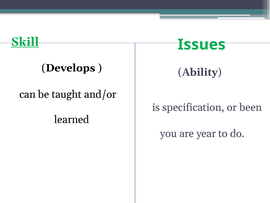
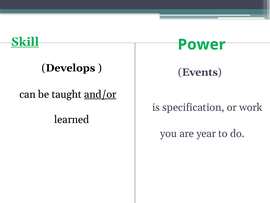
Issues: Issues -> Power
Ability: Ability -> Events
and/or underline: none -> present
been: been -> work
